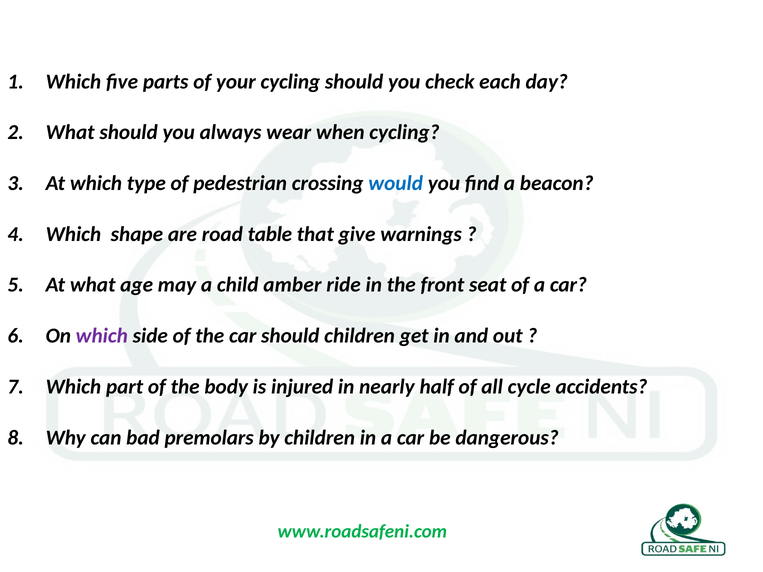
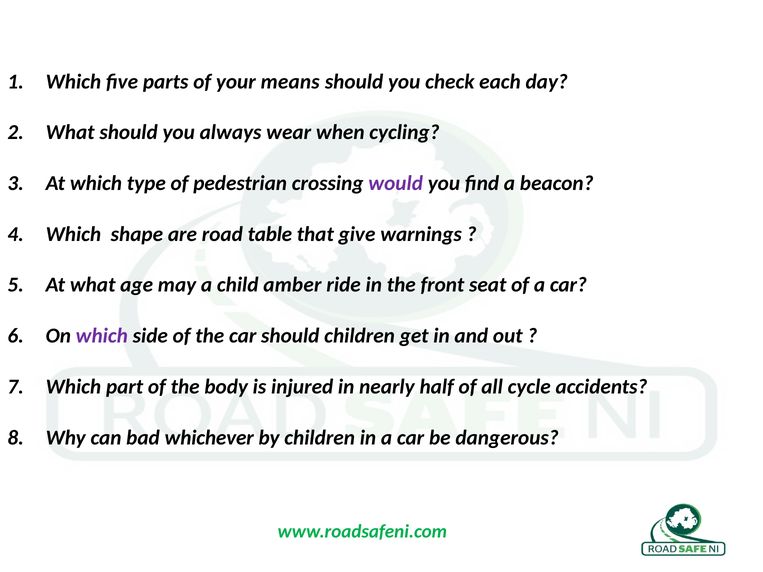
your cycling: cycling -> means
would colour: blue -> purple
premolars: premolars -> whichever
